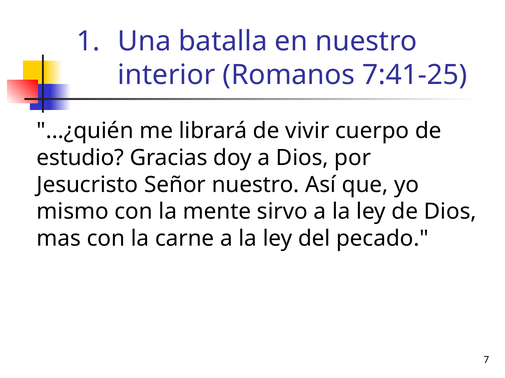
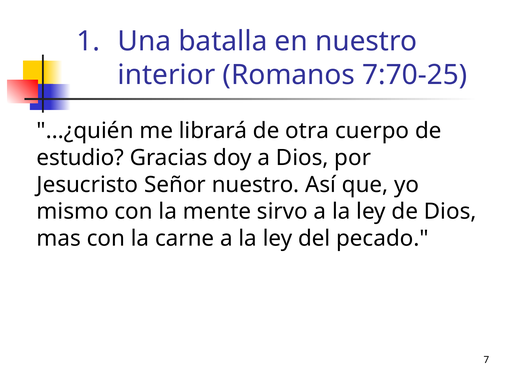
7:41-25: 7:41-25 -> 7:70-25
vivir: vivir -> otra
